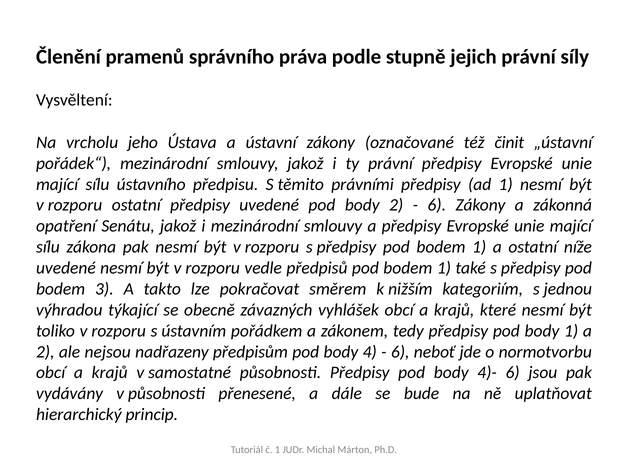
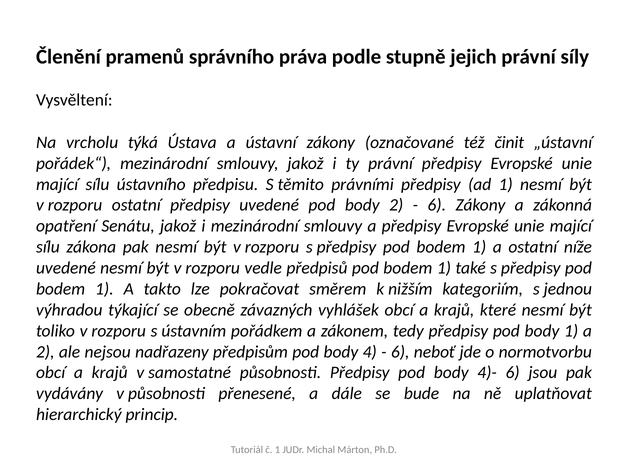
jeho: jeho -> týká
3 at (104, 289): 3 -> 1
